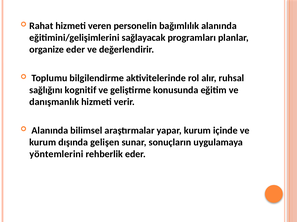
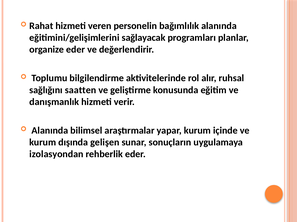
kognitif: kognitif -> saatten
yöntemlerini: yöntemlerini -> izolasyondan
